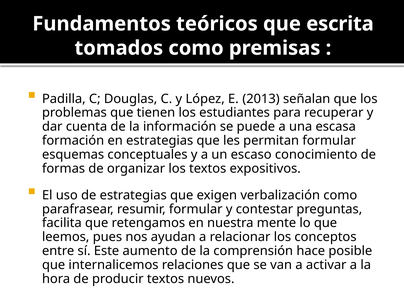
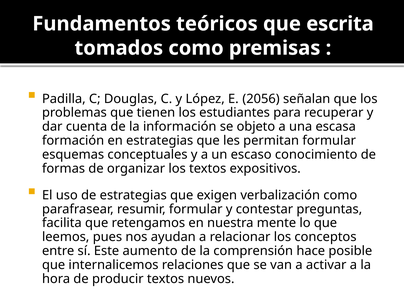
2013: 2013 -> 2056
puede: puede -> objeto
